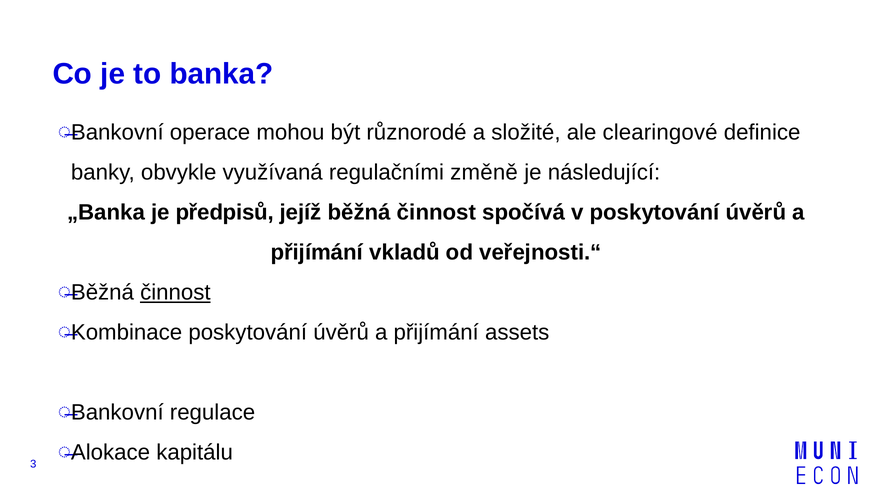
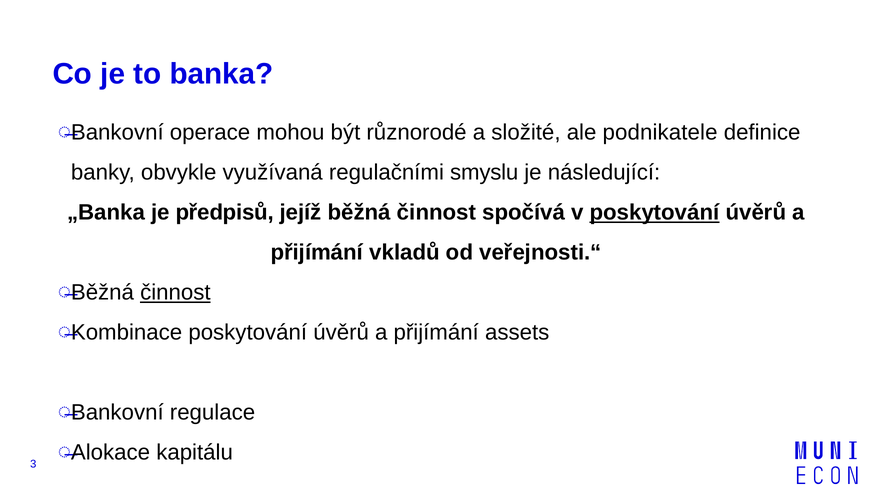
clearingové: clearingové -> podnikatele
změně: změně -> smyslu
poskytování at (655, 213) underline: none -> present
